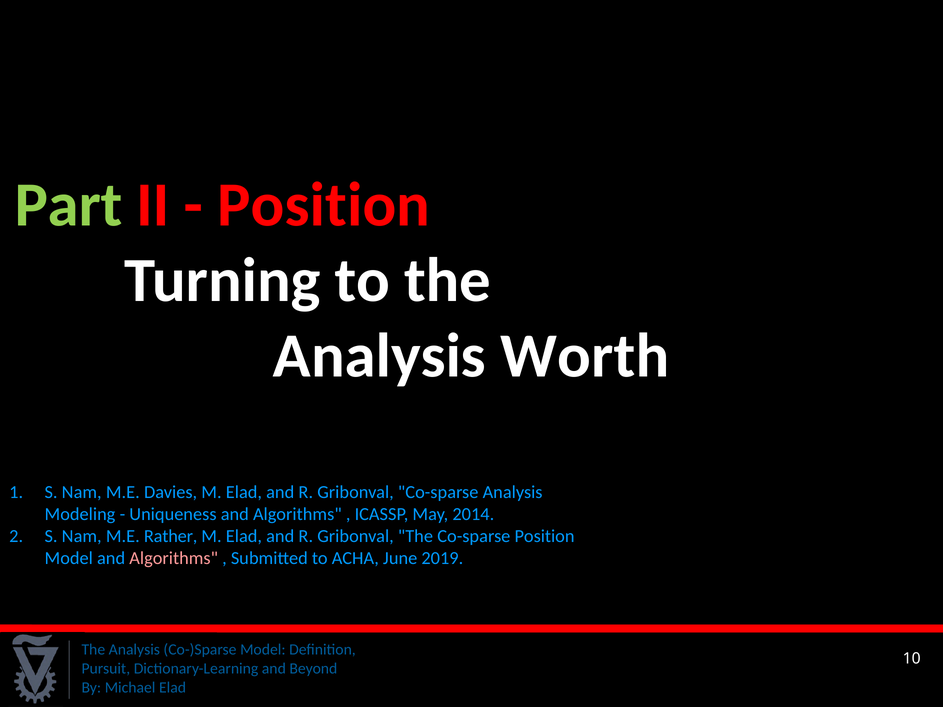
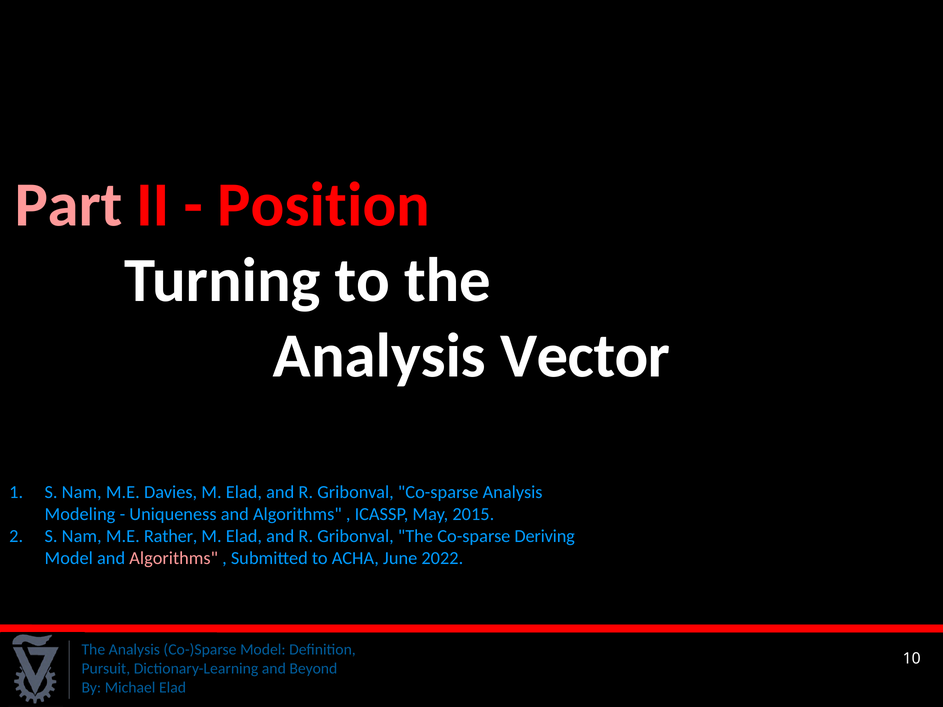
Part colour: light green -> pink
Worth: Worth -> Vector
2014: 2014 -> 2015
Co-sparse Position: Position -> Deriving
2019: 2019 -> 2022
